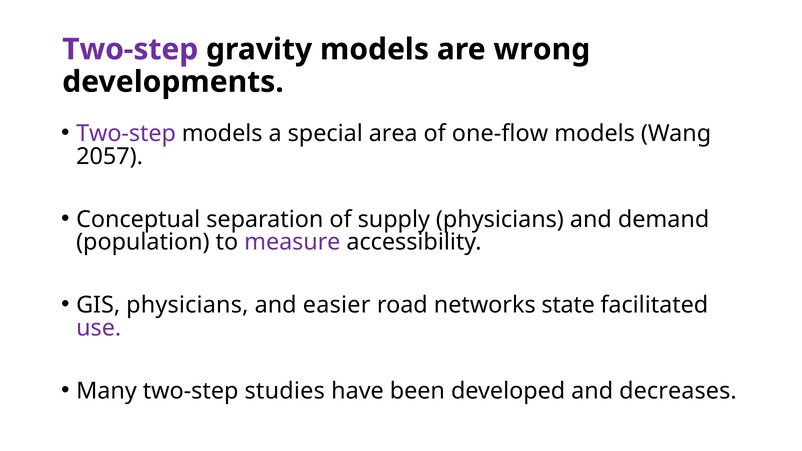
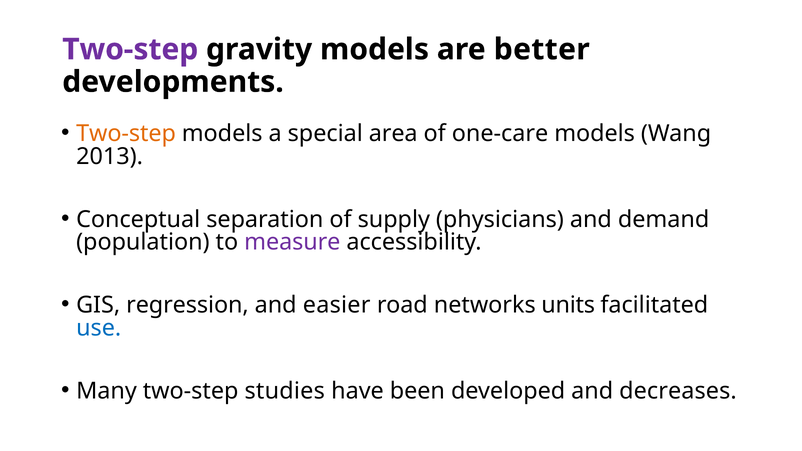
wrong: wrong -> better
Two-step at (126, 134) colour: purple -> orange
one-flow: one-flow -> one-care
2057: 2057 -> 2013
GIS physicians: physicians -> regression
state: state -> units
use colour: purple -> blue
